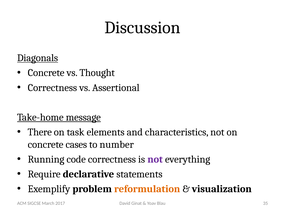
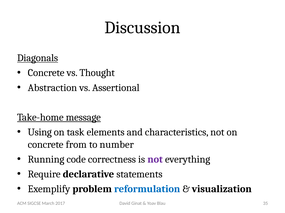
Correctness at (52, 88): Correctness -> Abstraction
There: There -> Using
cases: cases -> from
reformulation colour: orange -> blue
